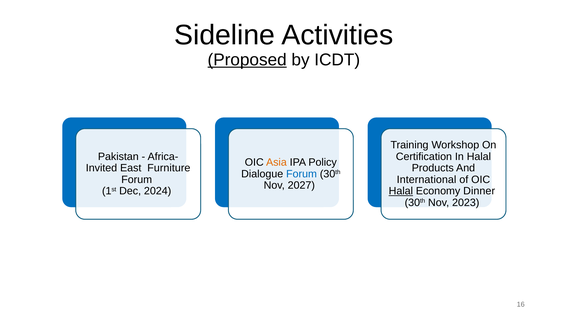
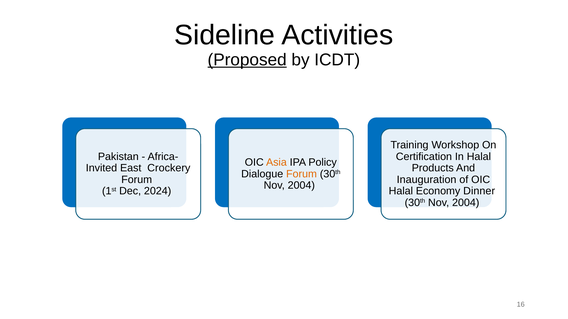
Furniture: Furniture -> Crockery
Forum at (302, 174) colour: blue -> orange
International: International -> Inauguration
2027 at (301, 186): 2027 -> 2004
Halal at (401, 191) underline: present -> none
2023 at (466, 203): 2023 -> 2004
